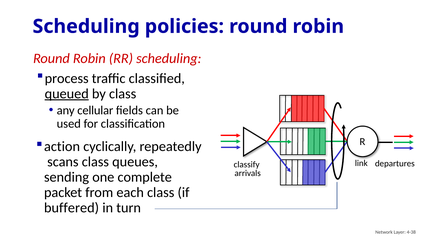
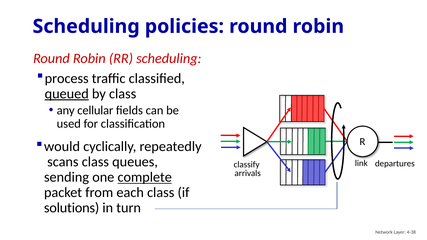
action: action -> would
complete underline: none -> present
buffered: buffered -> solutions
